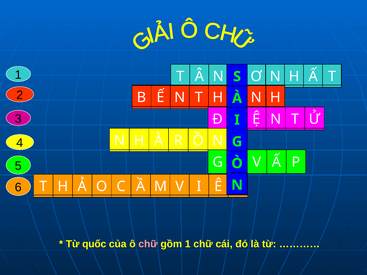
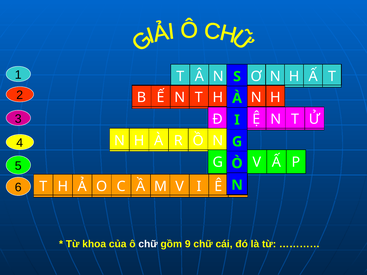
quốc: quốc -> khoa
chữ at (148, 244) colour: pink -> white
gồm 1: 1 -> 9
